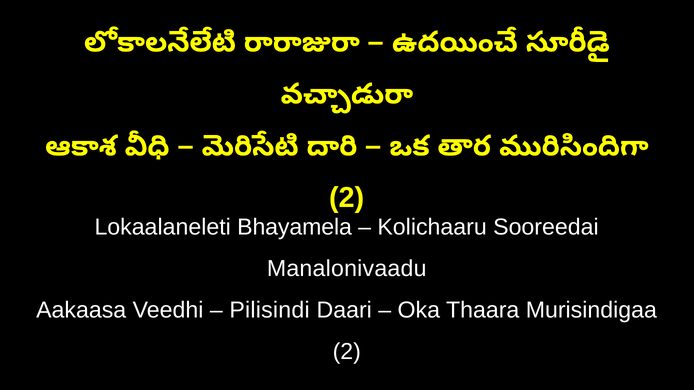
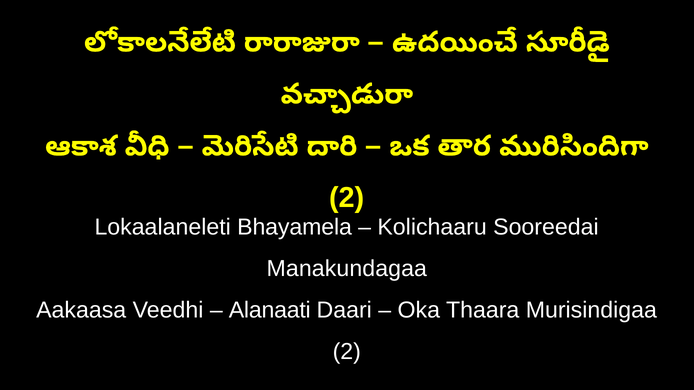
Manalonivaadu: Manalonivaadu -> Manakundagaa
Pilisindi: Pilisindi -> Alanaati
